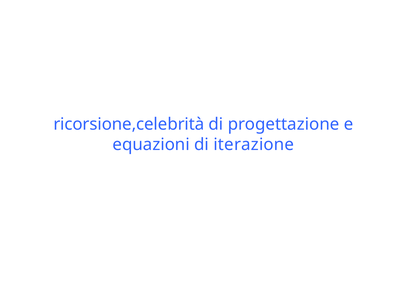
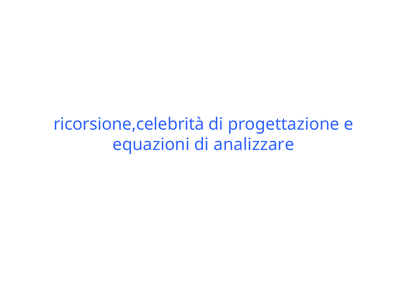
iterazione: iterazione -> analizzare
